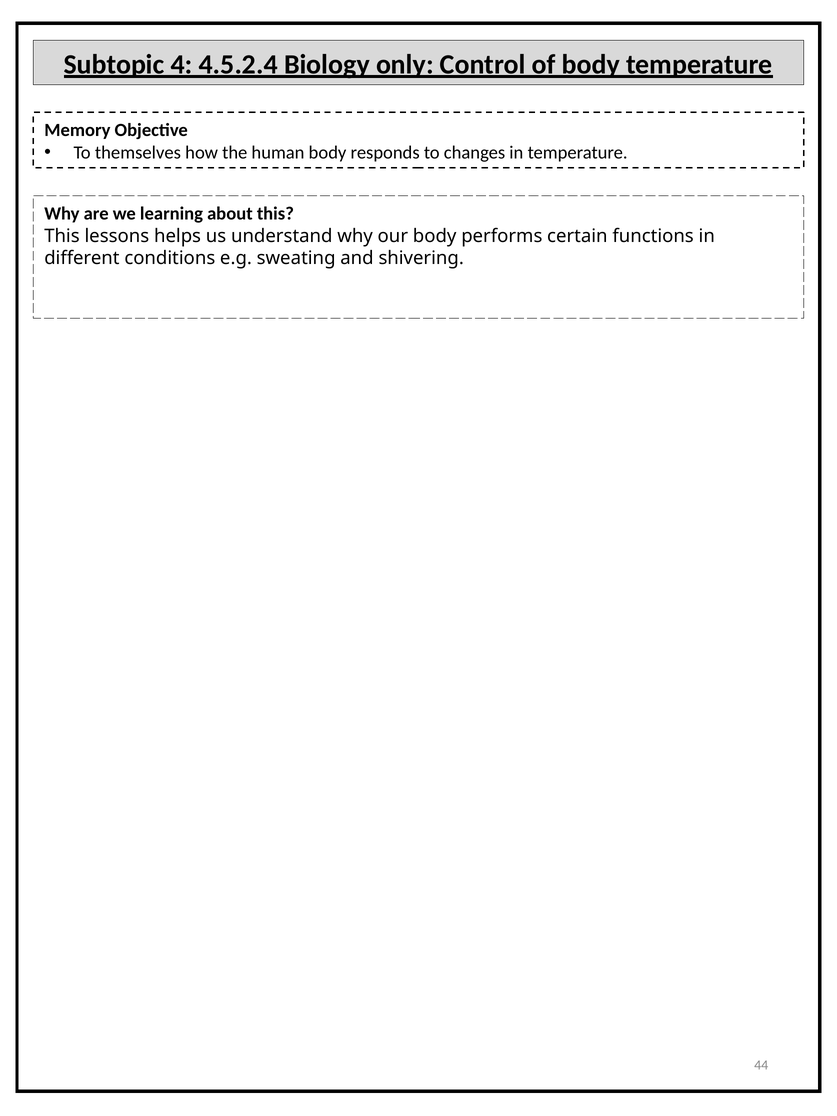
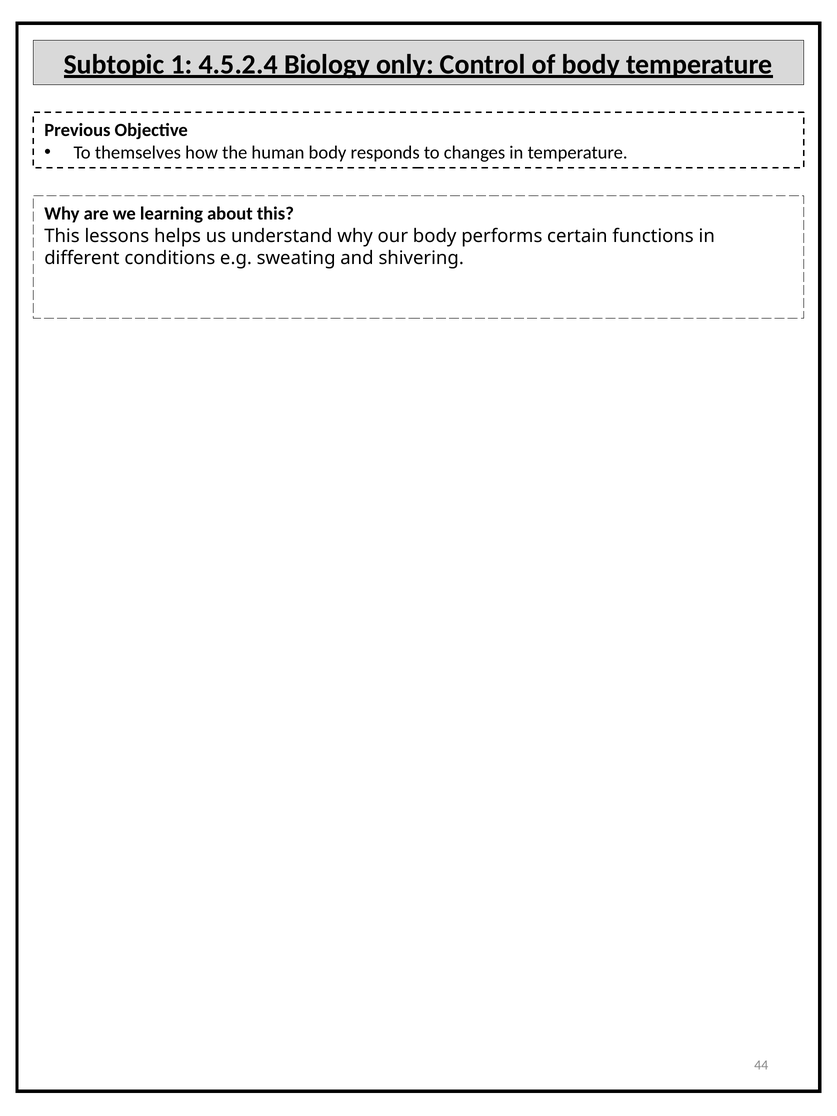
4: 4 -> 1
Memory: Memory -> Previous
